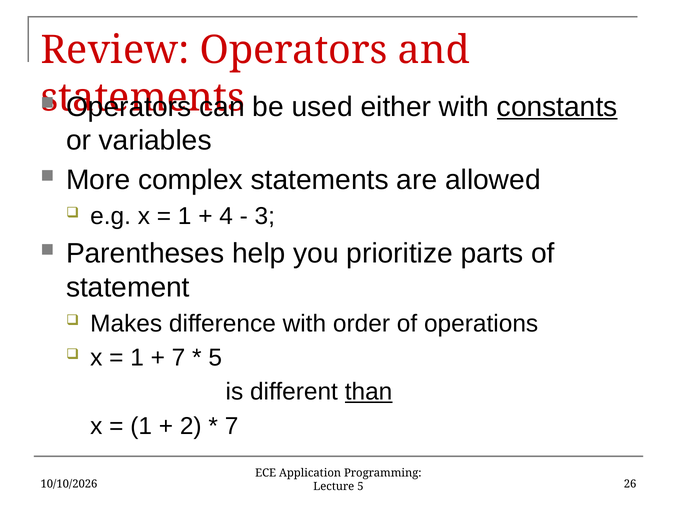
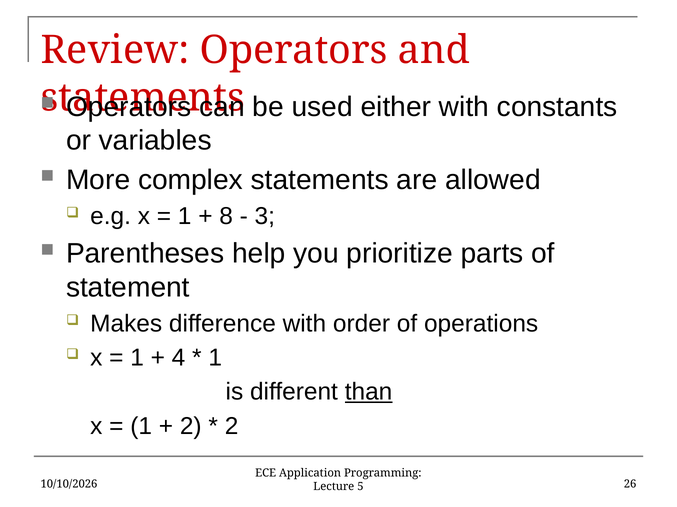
constants underline: present -> none
4: 4 -> 8
7 at (179, 358): 7 -> 4
5 at (215, 358): 5 -> 1
7 at (232, 427): 7 -> 2
